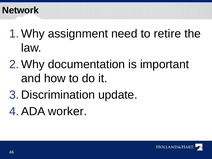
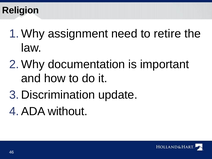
Network: Network -> Religion
worker: worker -> without
